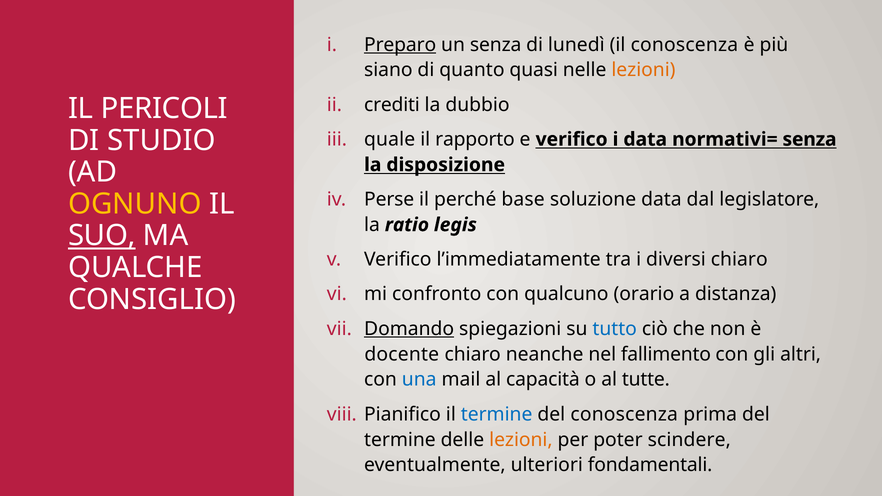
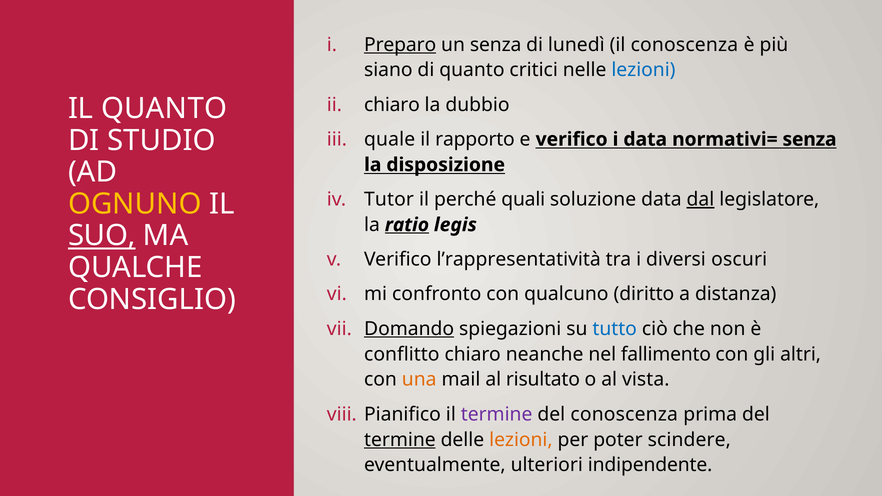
quasi: quasi -> critici
lezioni at (643, 70) colour: orange -> blue
crediti at (392, 105): crediti -> chiaro
IL PERICOLI: PERICOLI -> QUANTO
Perse: Perse -> Tutor
base: base -> quali
dal underline: none -> present
ratio underline: none -> present
l’immediatamente: l’immediatamente -> l’rappresentatività
diversi chiaro: chiaro -> oscuri
orario: orario -> diritto
docente: docente -> conflitto
una colour: blue -> orange
capacità: capacità -> risultato
tutte: tutte -> vista
termine at (497, 414) colour: blue -> purple
termine at (400, 440) underline: none -> present
fondamentali: fondamentali -> indipendente
